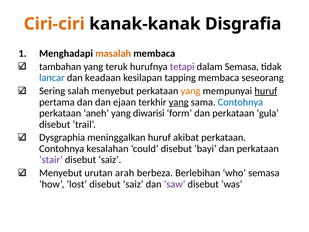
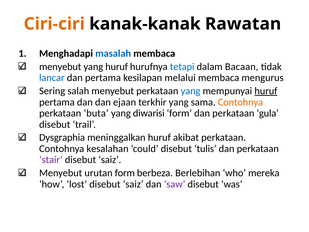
Disgrafia: Disgrafia -> Rawatan
masalah colour: orange -> blue
tambahan at (60, 67): tambahan -> menyebut
yang teruk: teruk -> huruf
tetapi colour: purple -> blue
dalam Semasa: Semasa -> Bacaan
dan keadaan: keadaan -> pertama
tapping: tapping -> melalui
seseorang: seseorang -> mengurus
yang at (191, 91) colour: orange -> blue
yang at (179, 102) underline: present -> none
Contohnya at (240, 102) colour: blue -> orange
aneh: aneh -> buta
bayi: bayi -> tulis
urutan arah: arah -> form
who semasa: semasa -> mereka
